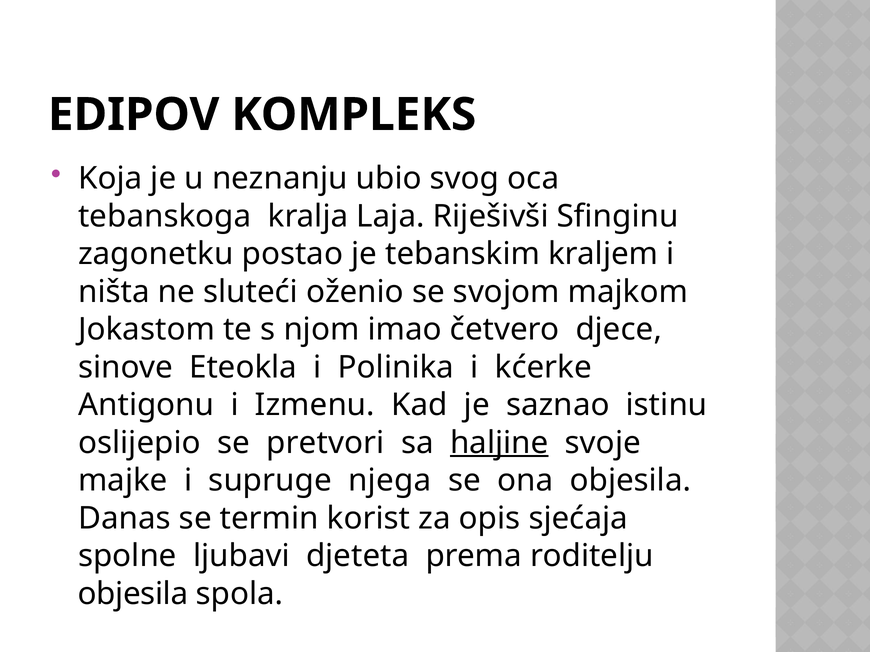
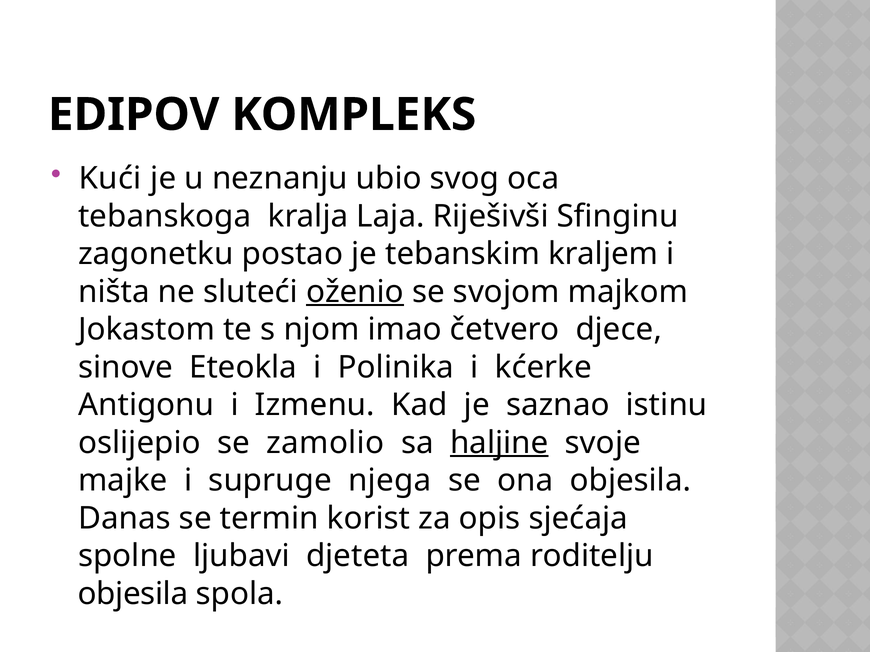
Koja: Koja -> Kući
oženio underline: none -> present
pretvori: pretvori -> zamolio
